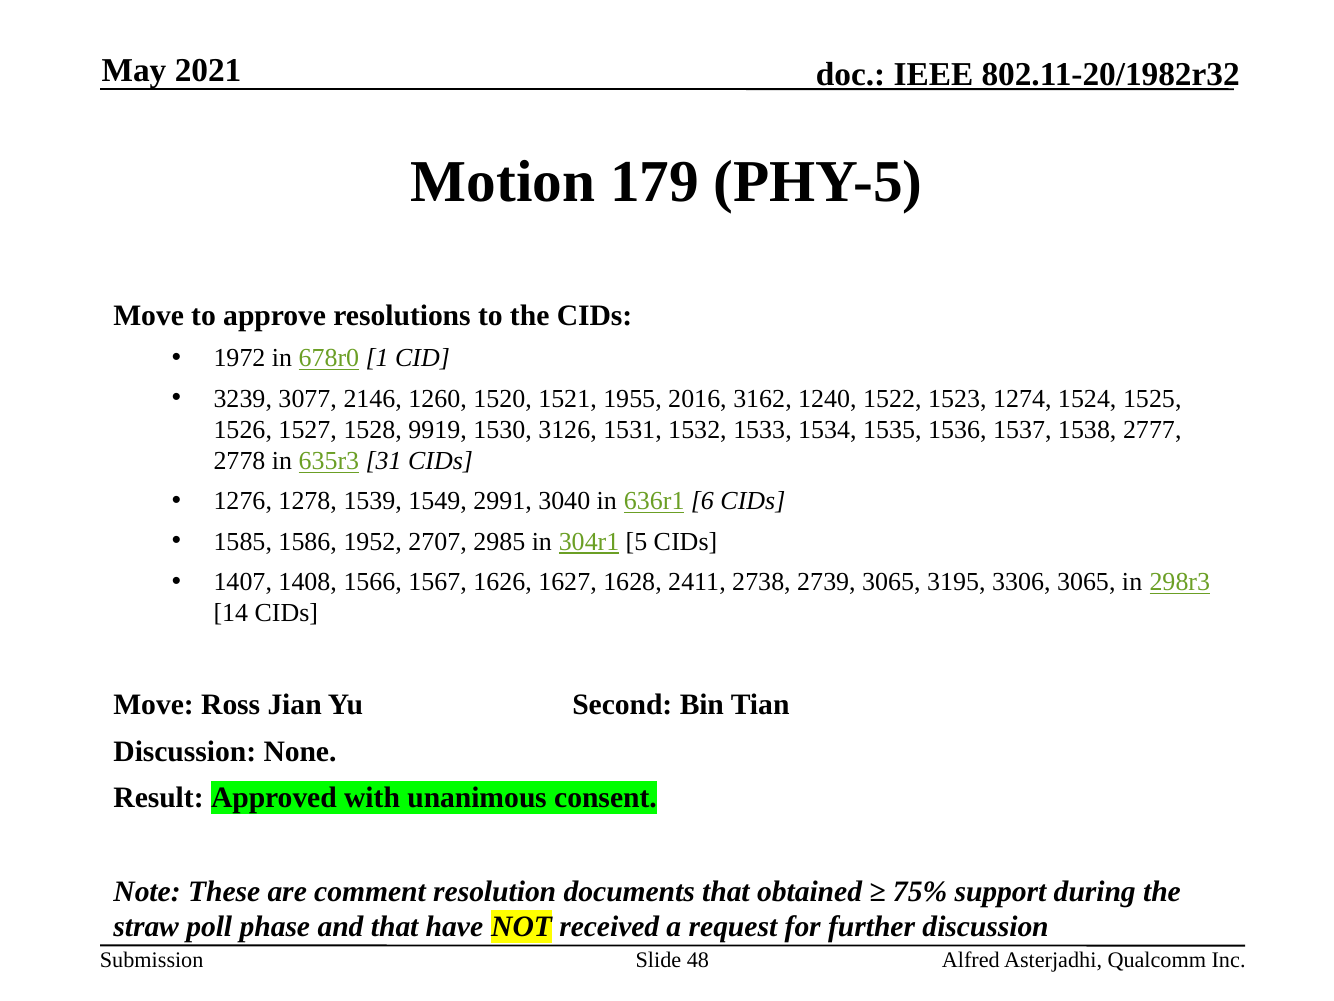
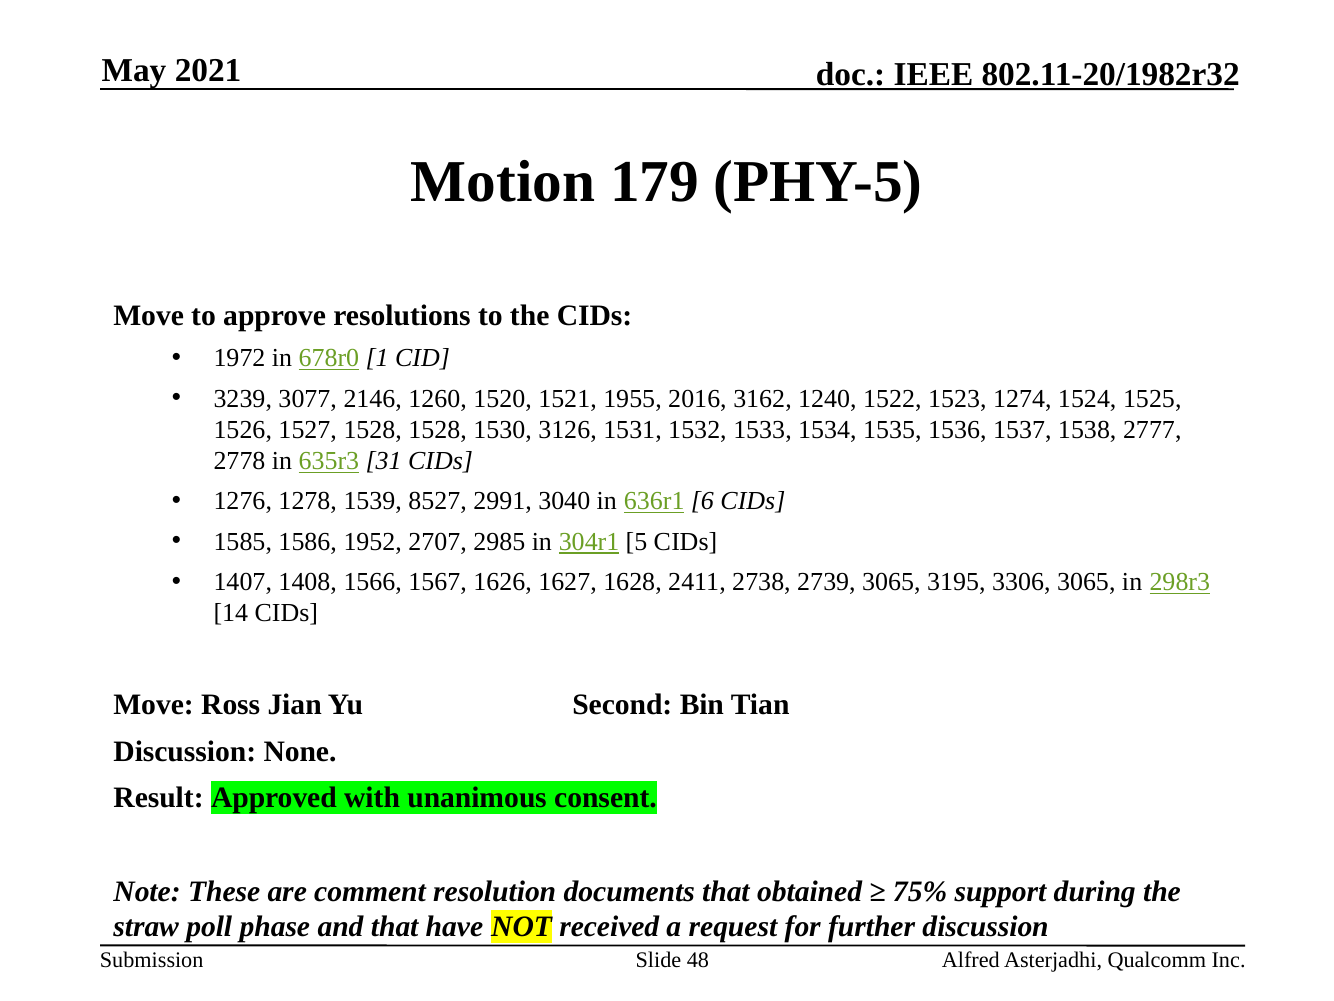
1528 9919: 9919 -> 1528
1549: 1549 -> 8527
